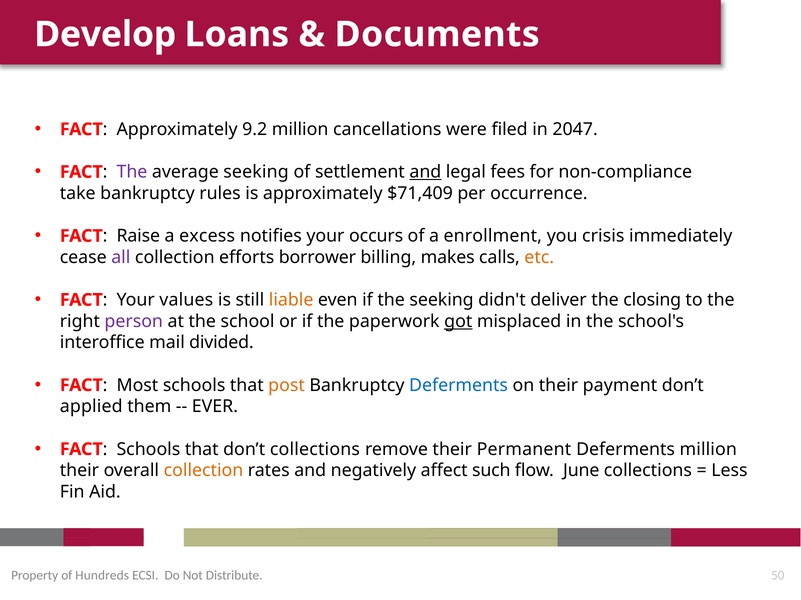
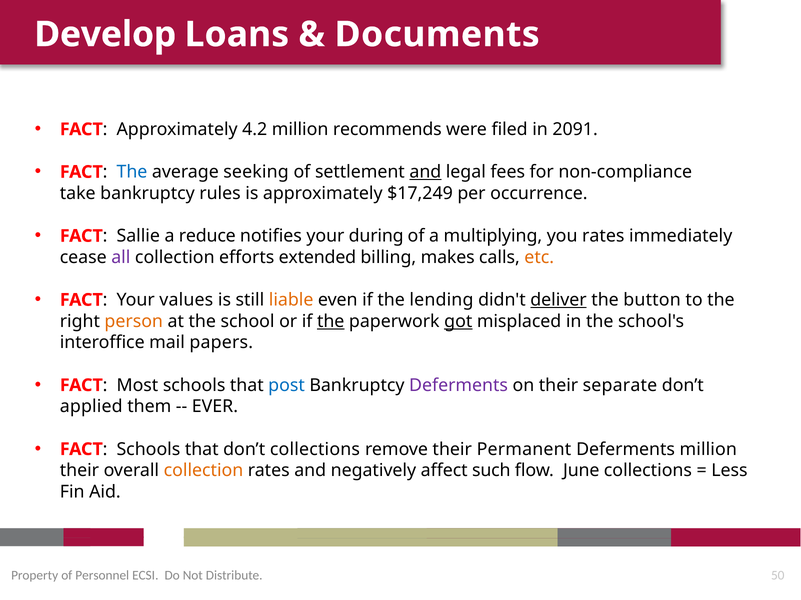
9.2: 9.2 -> 4.2
cancellations: cancellations -> recommends
2047: 2047 -> 2091
The at (132, 172) colour: purple -> blue
$71,409: $71,409 -> $17,249
Raise: Raise -> Sallie
excess: excess -> reduce
occurs: occurs -> during
enrollment: enrollment -> multiplying
you crisis: crisis -> rates
borrower: borrower -> extended
the seeking: seeking -> lending
deliver underline: none -> present
closing: closing -> button
person colour: purple -> orange
the at (331, 322) underline: none -> present
divided: divided -> papers
post colour: orange -> blue
Deferments at (459, 386) colour: blue -> purple
payment: payment -> separate
Hundreds: Hundreds -> Personnel
